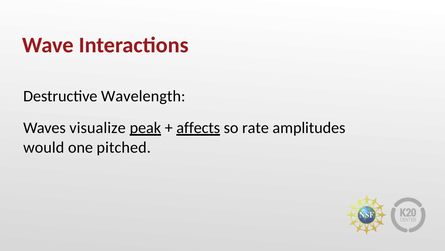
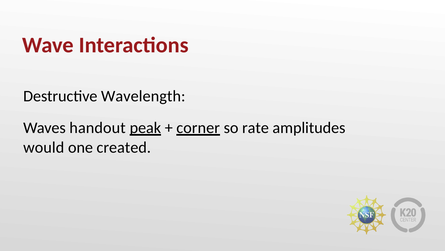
visualize: visualize -> handout
affects: affects -> corner
pitched: pitched -> created
